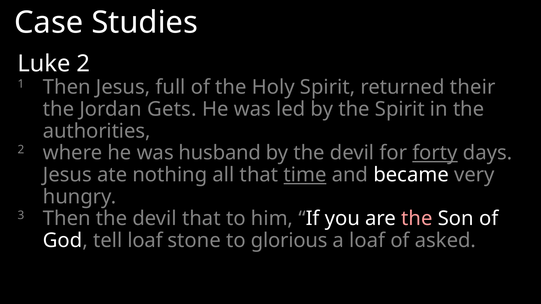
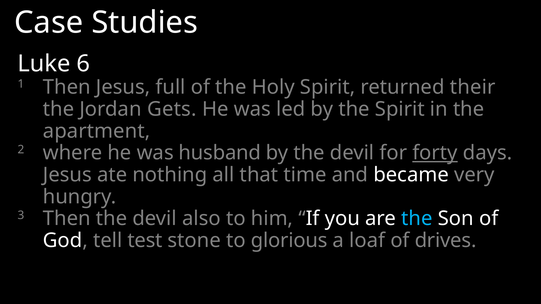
Luke 2: 2 -> 6
authorities: authorities -> apartment
time underline: present -> none
devil that: that -> also
the at (417, 219) colour: pink -> light blue
tell loaf: loaf -> test
asked: asked -> drives
